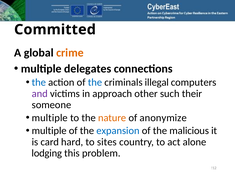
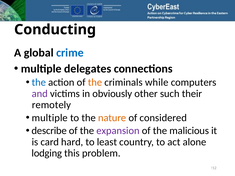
Committed: Committed -> Conducting
crime colour: orange -> blue
the at (95, 82) colour: blue -> orange
illegal: illegal -> while
approach: approach -> obviously
someone: someone -> remotely
anonymize: anonymize -> considered
multiple at (49, 131): multiple -> describe
expansion colour: blue -> purple
sites: sites -> least
